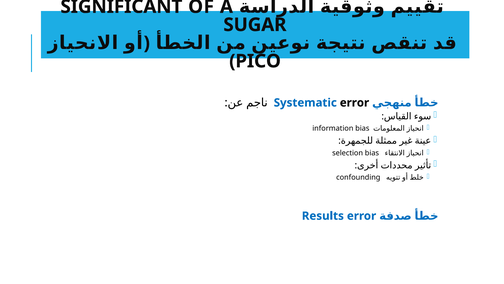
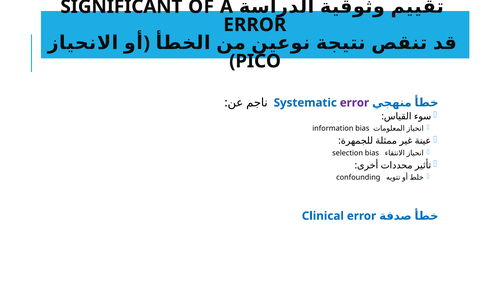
SUGAR at (255, 25): SUGAR -> ERROR
error at (354, 103) colour: black -> purple
Results: Results -> Clinical
